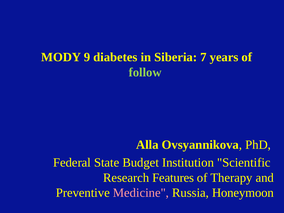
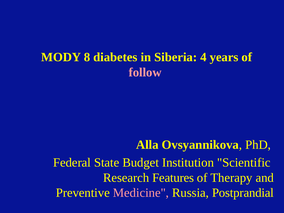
9: 9 -> 8
7: 7 -> 4
follow colour: light green -> pink
Honeymoon: Honeymoon -> Postprandial
